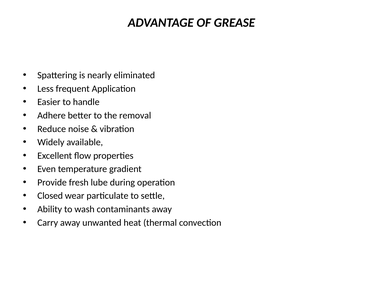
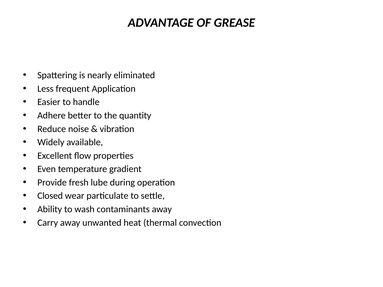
removal: removal -> quantity
